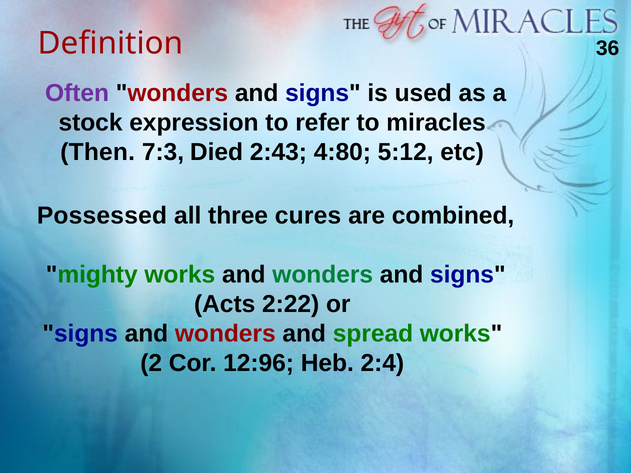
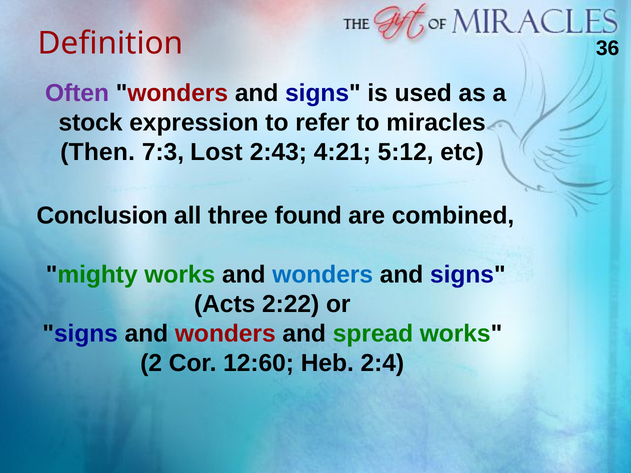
Died: Died -> Lost
4:80: 4:80 -> 4:21
Possessed: Possessed -> Conclusion
cures: cures -> found
wonders at (323, 275) colour: green -> blue
12:96: 12:96 -> 12:60
